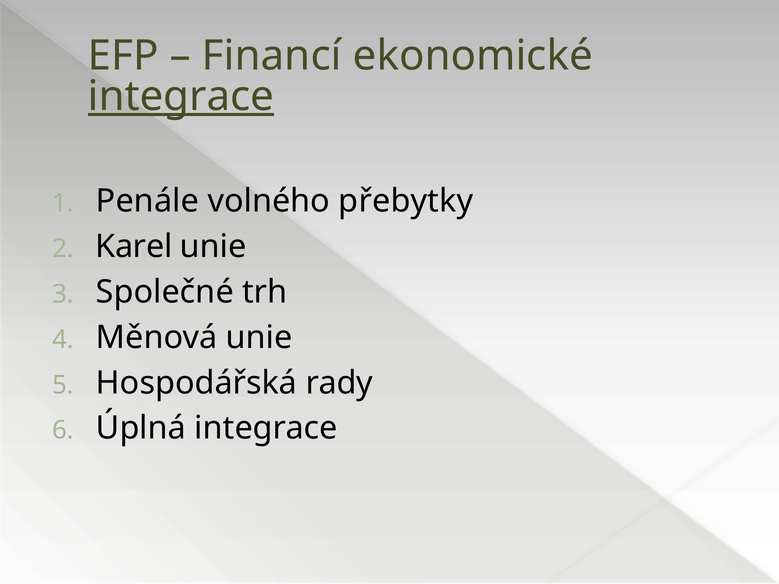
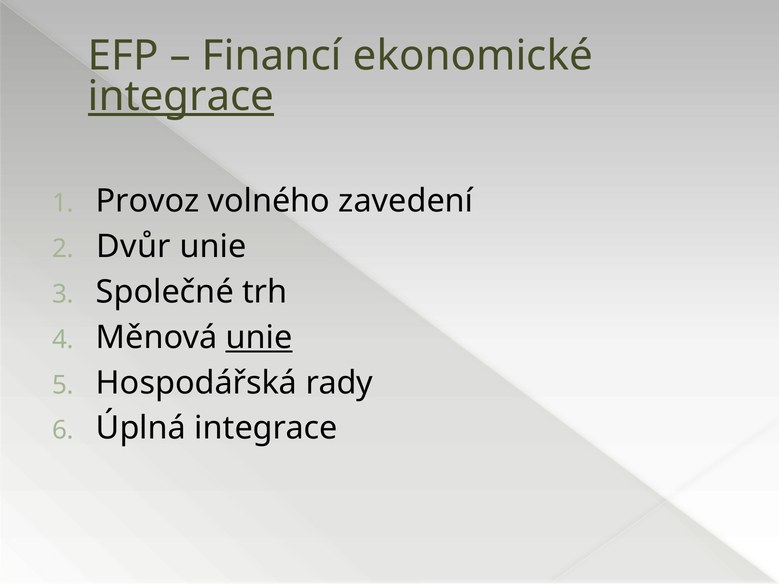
Penále: Penále -> Provoz
přebytky: přebytky -> zavedení
Karel: Karel -> Dvůr
unie at (259, 338) underline: none -> present
